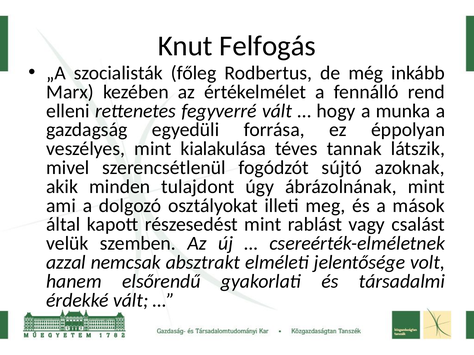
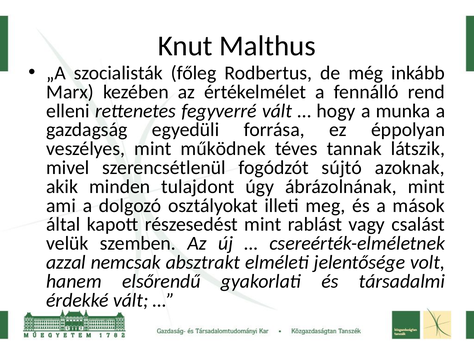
Felfogás: Felfogás -> Malthus
kialakulása: kialakulása -> működnek
